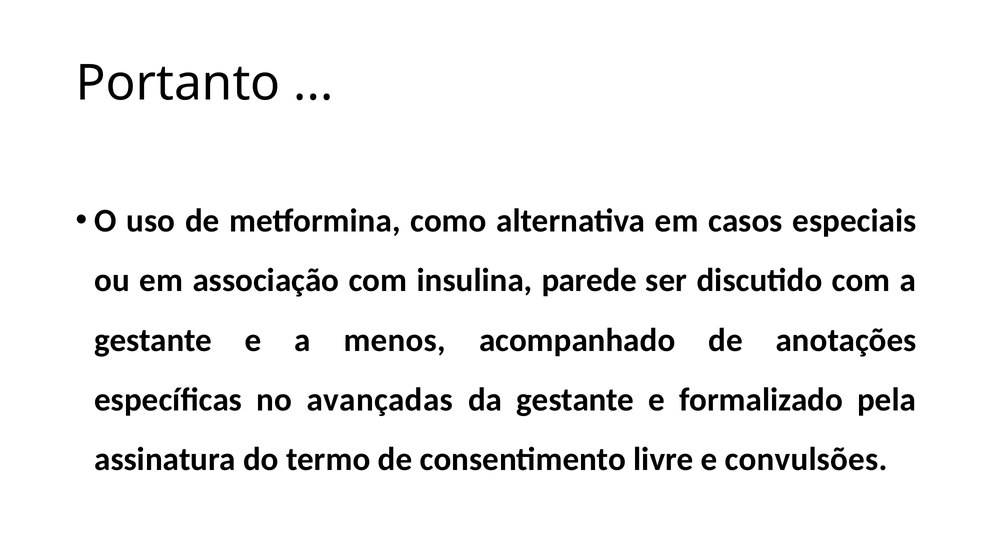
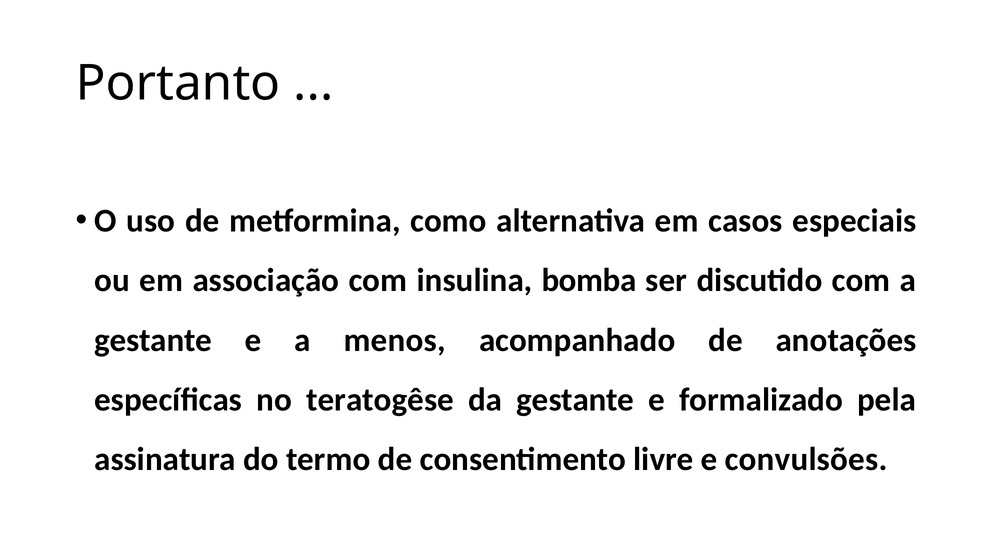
parede: parede -> bomba
avançadas: avançadas -> teratogêse
